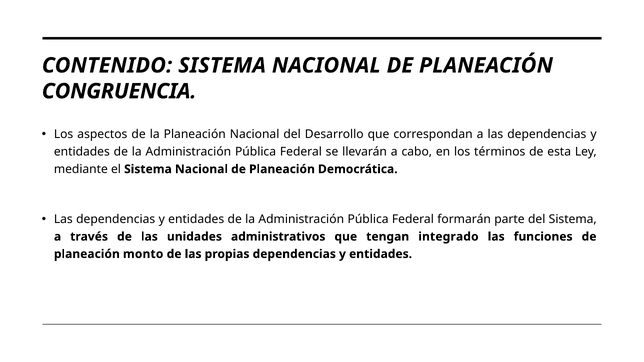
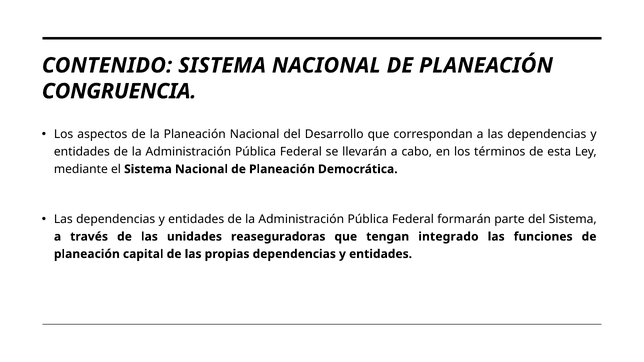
administrativos: administrativos -> reaseguradoras
monto: monto -> capital
